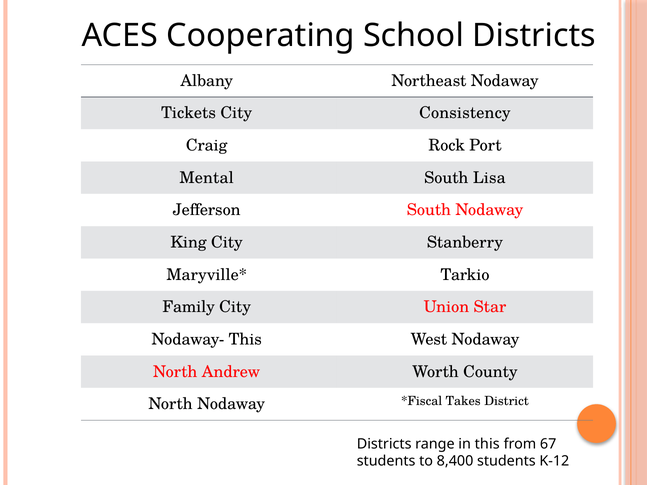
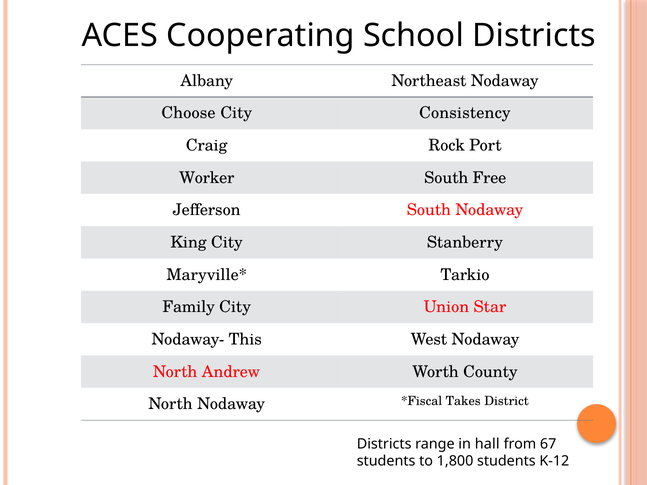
Tickets: Tickets -> Choose
Mental: Mental -> Worker
Lisa: Lisa -> Free
in this: this -> hall
8,400: 8,400 -> 1,800
